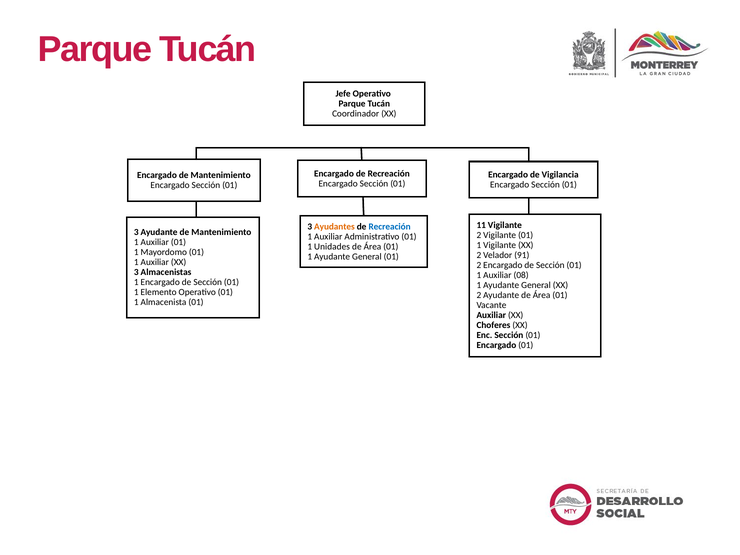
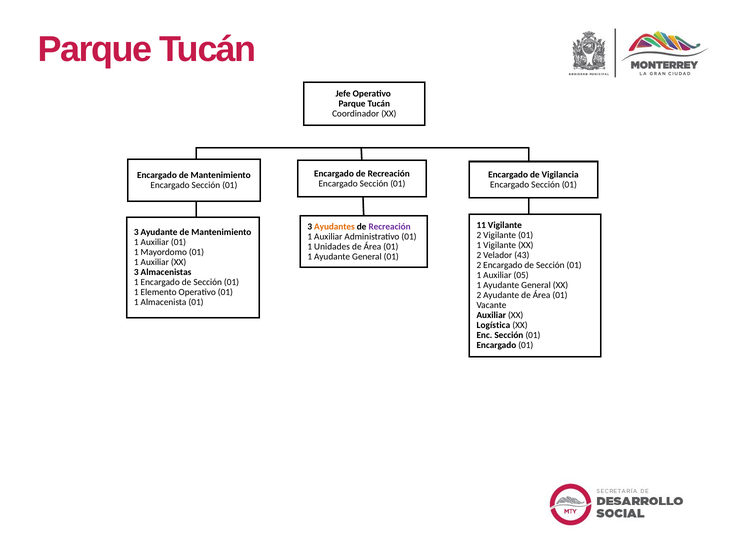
Recreación at (390, 226) colour: blue -> purple
91: 91 -> 43
08: 08 -> 05
Choferes: Choferes -> Logística
